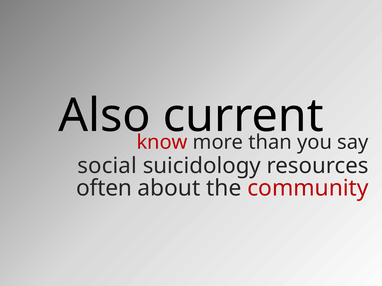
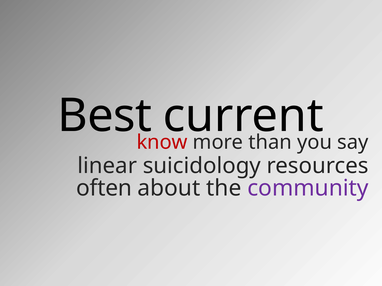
Also: Also -> Best
social: social -> linear
community colour: red -> purple
